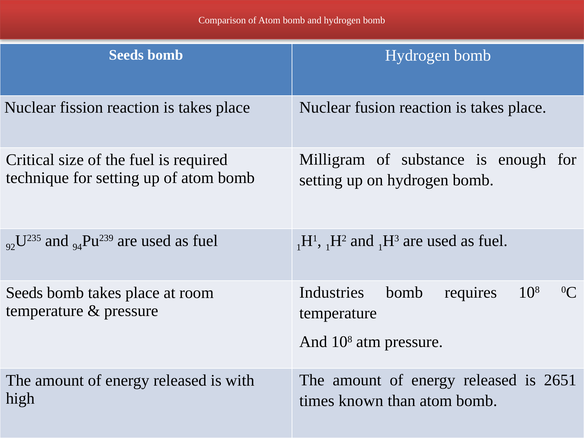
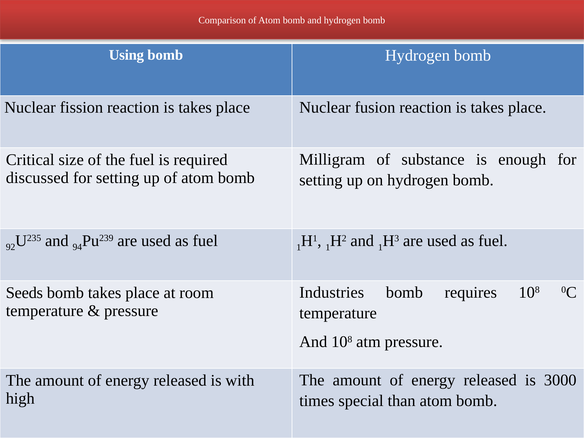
Seeds at (126, 55): Seeds -> Using
technique: technique -> discussed
2651: 2651 -> 3000
known: known -> special
